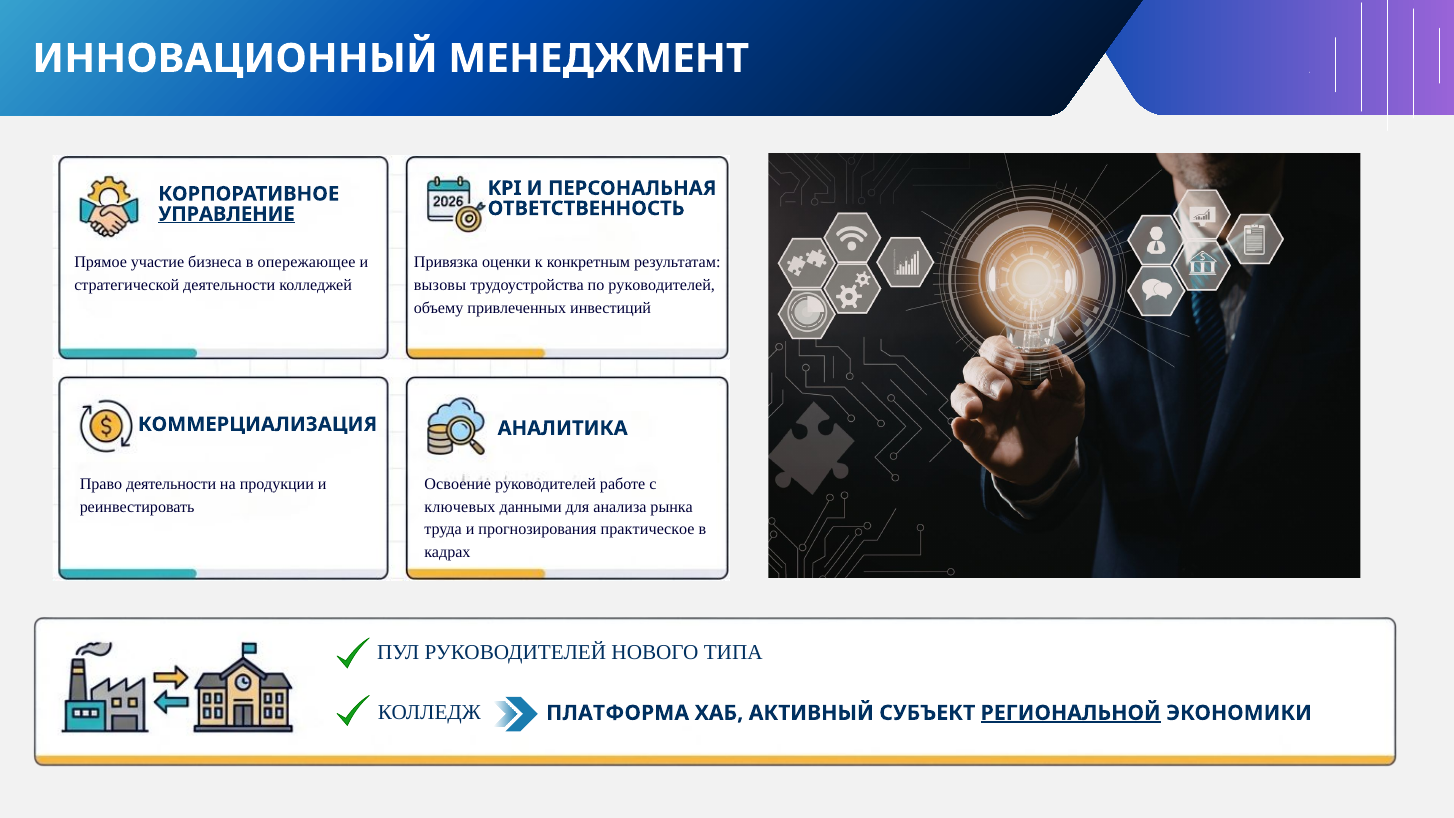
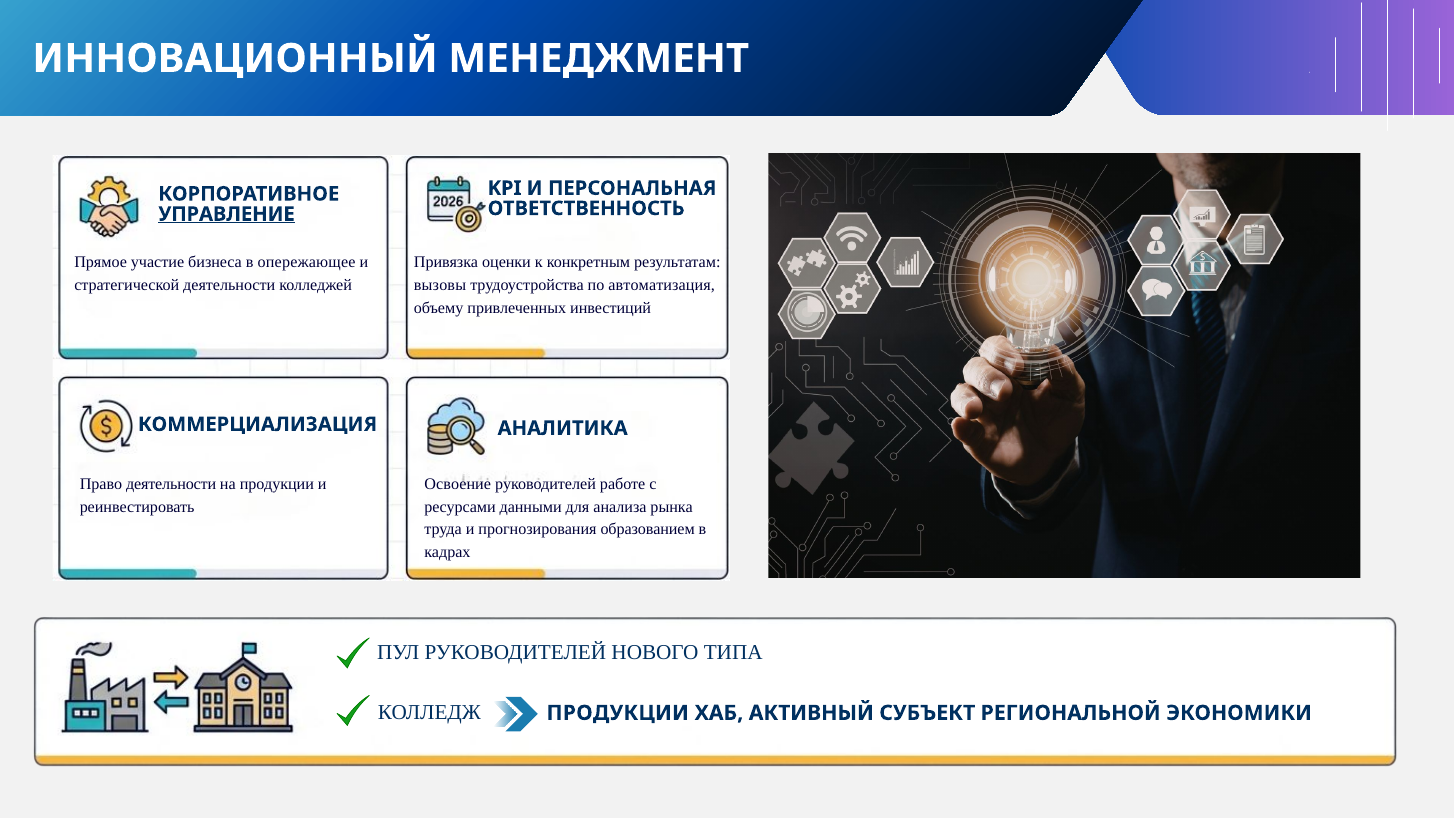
по руководителей: руководителей -> автоматизация
ключевых: ключевых -> ресурсами
практическое: практическое -> образованием
КОЛЛЕДЖ ПЛАТФОРМА: ПЛАТФОРМА -> ПРОДУКЦИИ
РЕГИОНАЛЬНОЙ underline: present -> none
